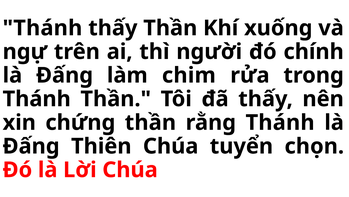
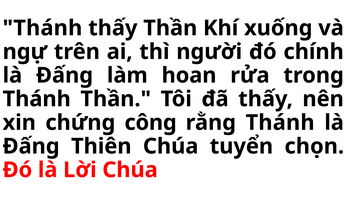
chim: chim -> hoan
chứng thần: thần -> công
